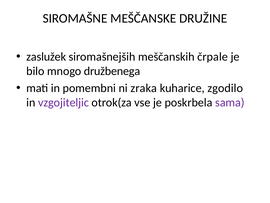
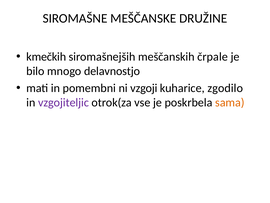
zaslužek: zaslužek -> kmečkih
družbenega: družbenega -> delavnostjo
zraka: zraka -> vzgoji
sama colour: purple -> orange
